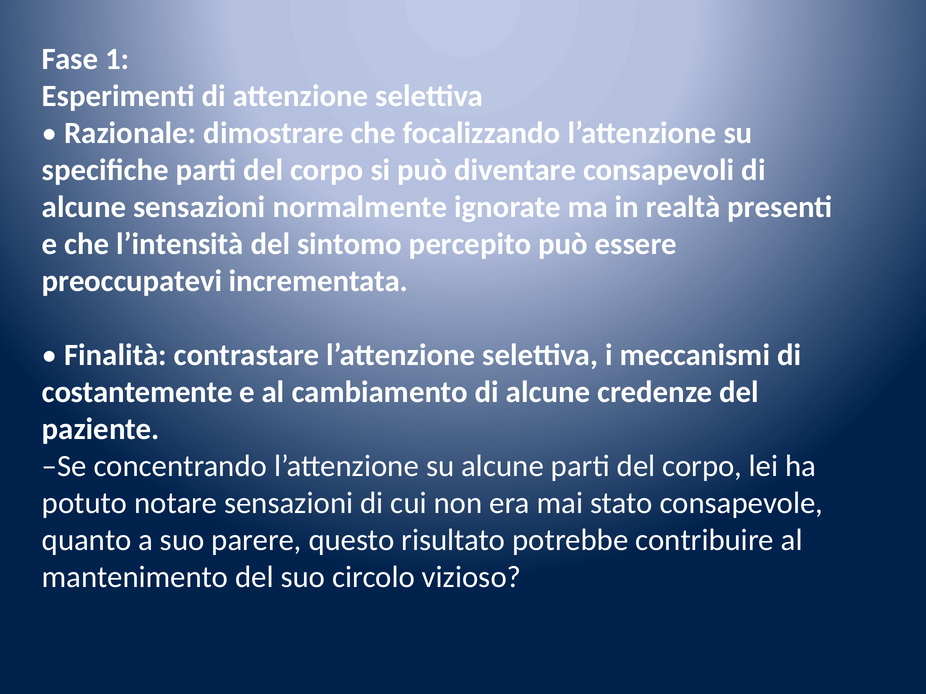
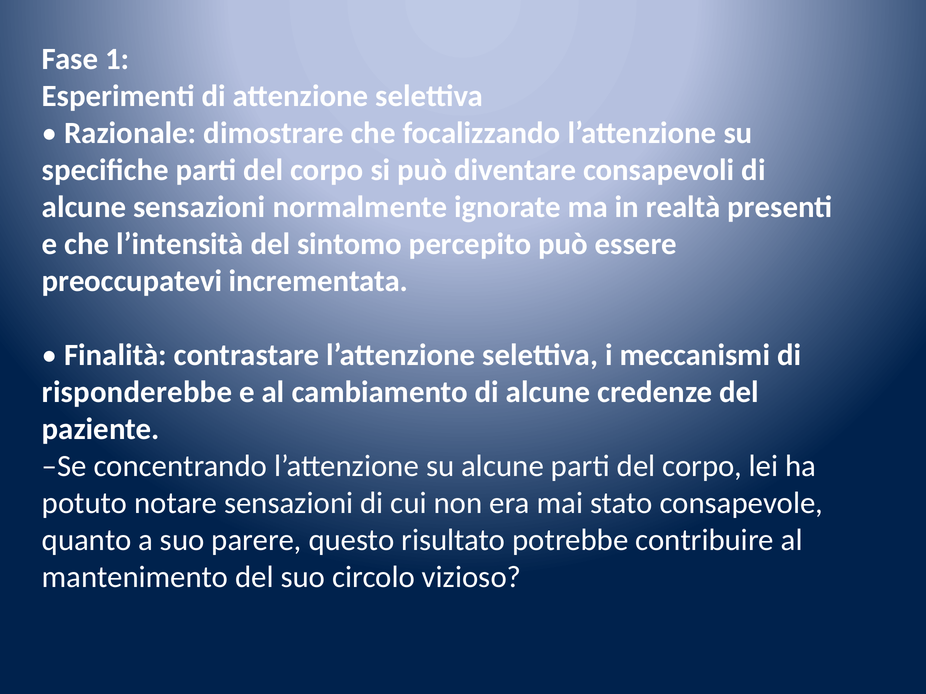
costantemente: costantemente -> risponderebbe
